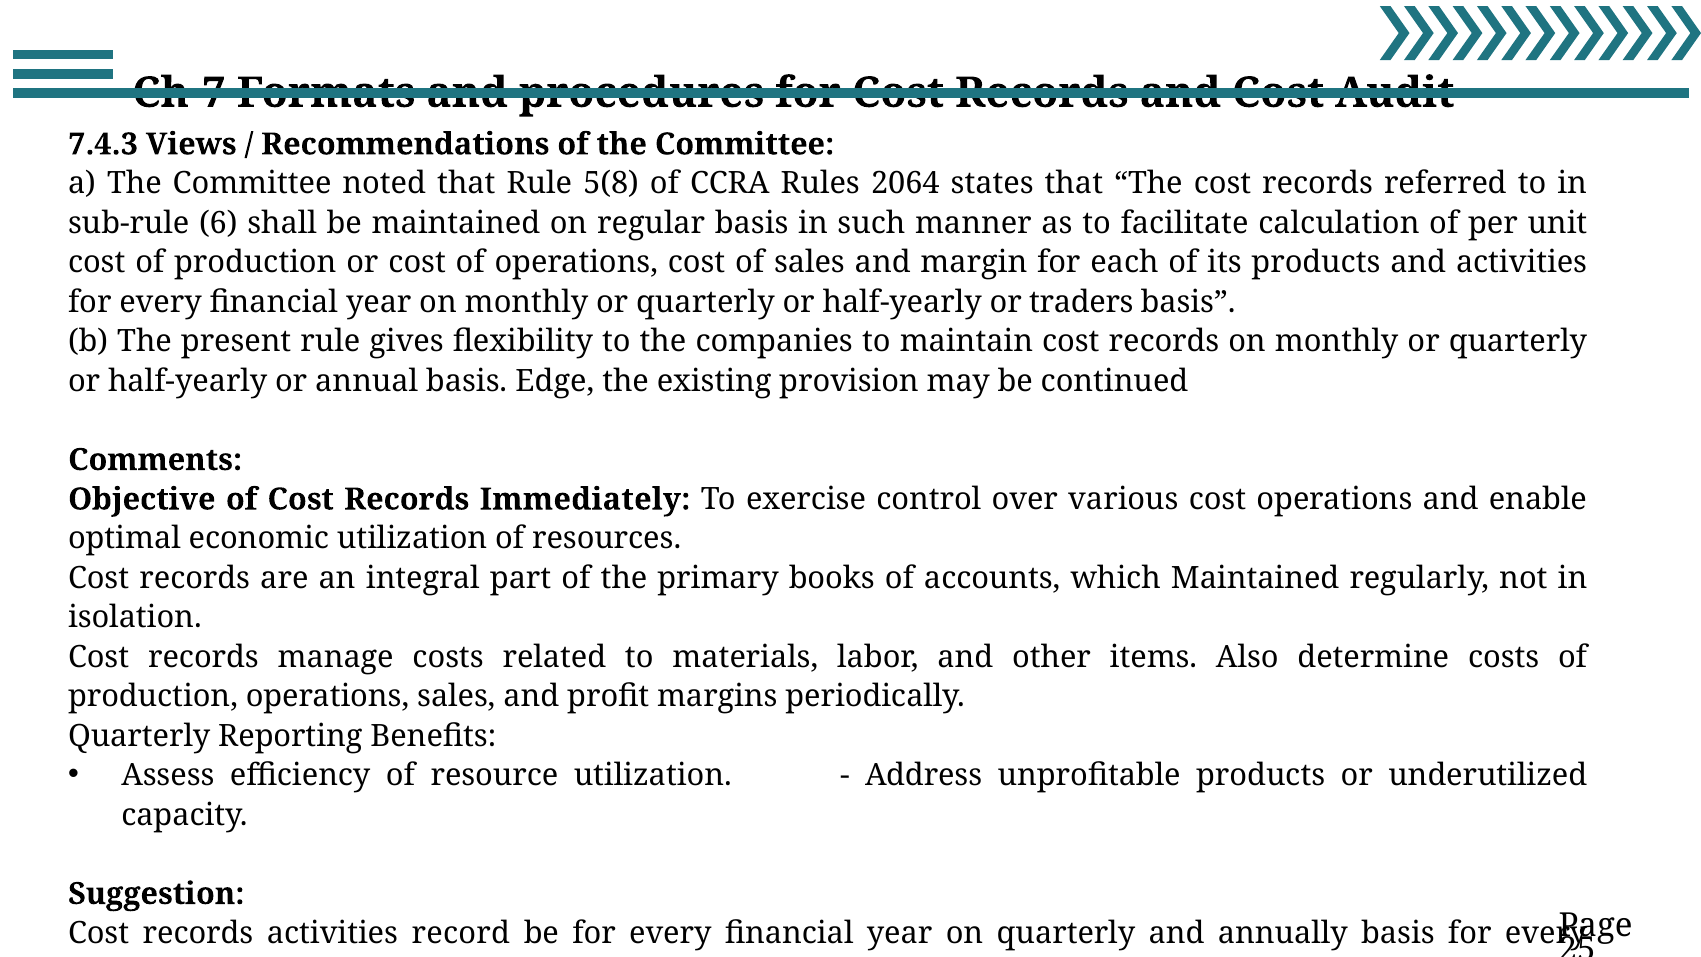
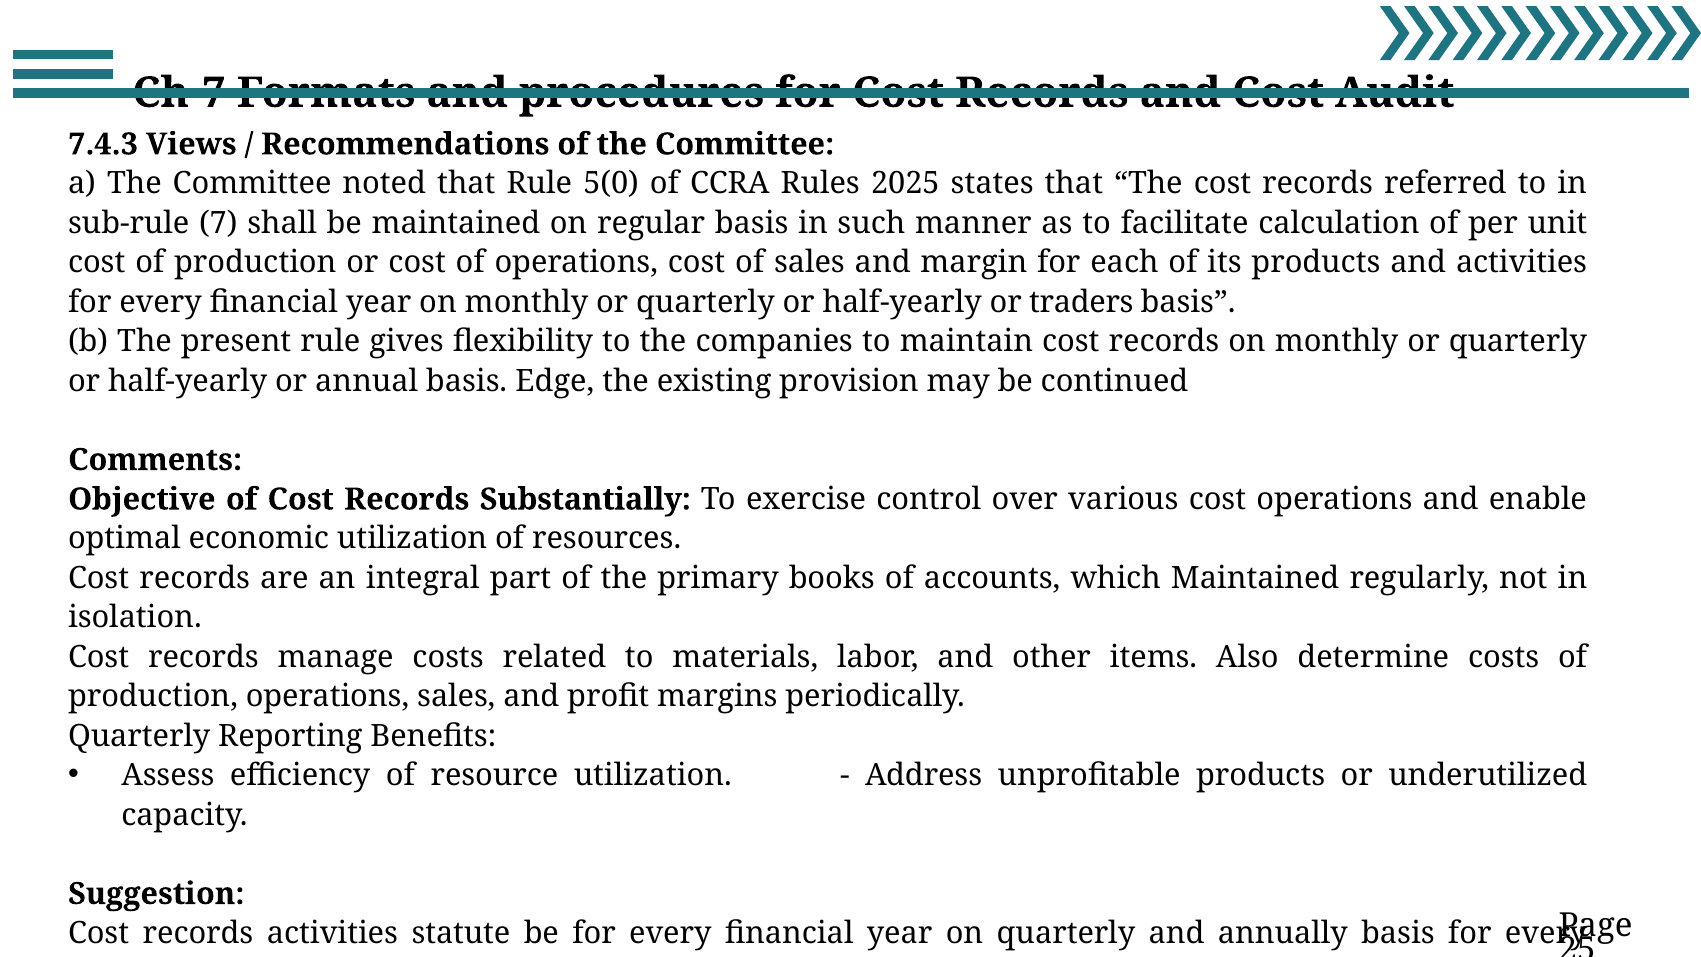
5(8: 5(8 -> 5(0
2064: 2064 -> 2025
6: 6 -> 7
Immediately: Immediately -> Substantially
record: record -> statute
